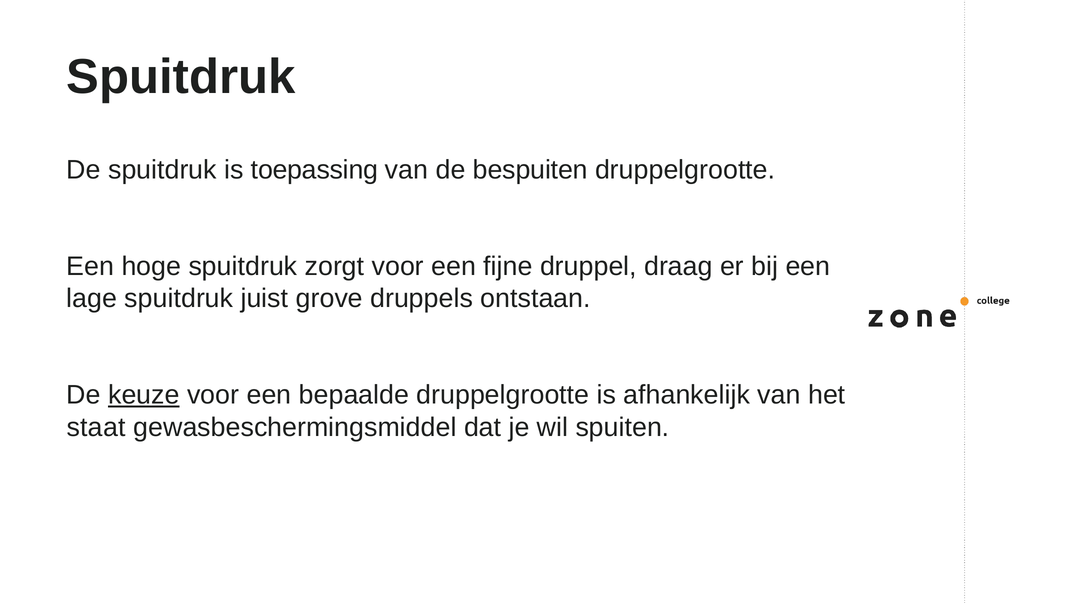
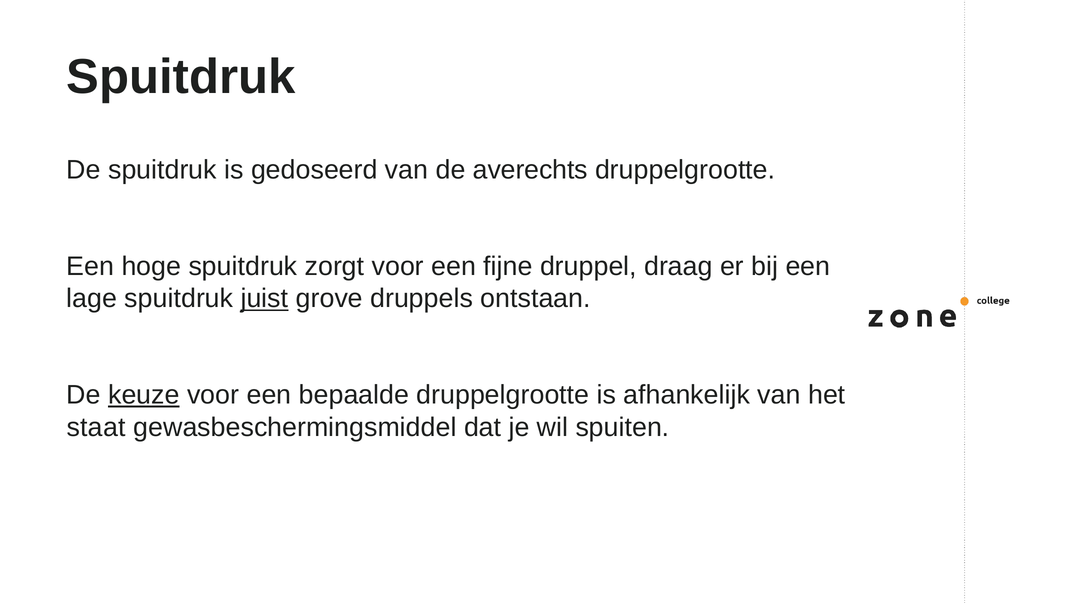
toepassing: toepassing -> gedoseerd
bespuiten: bespuiten -> averechts
juist underline: none -> present
